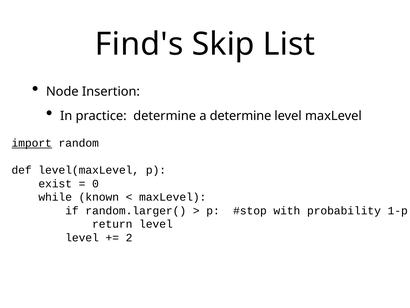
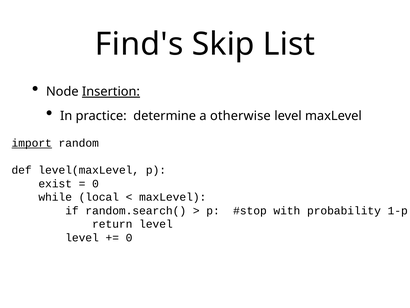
Insertion underline: none -> present
a determine: determine -> otherwise
known: known -> local
random.larger(: random.larger( -> random.search(
2 at (129, 237): 2 -> 0
